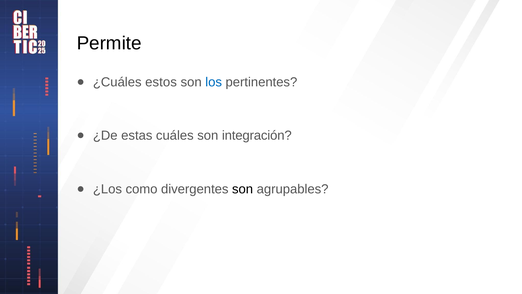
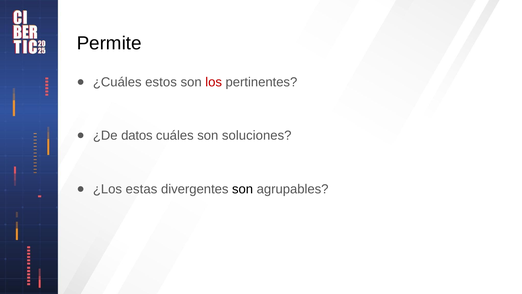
los colour: blue -> red
estas: estas -> datos
integración: integración -> soluciones
como: como -> estas
